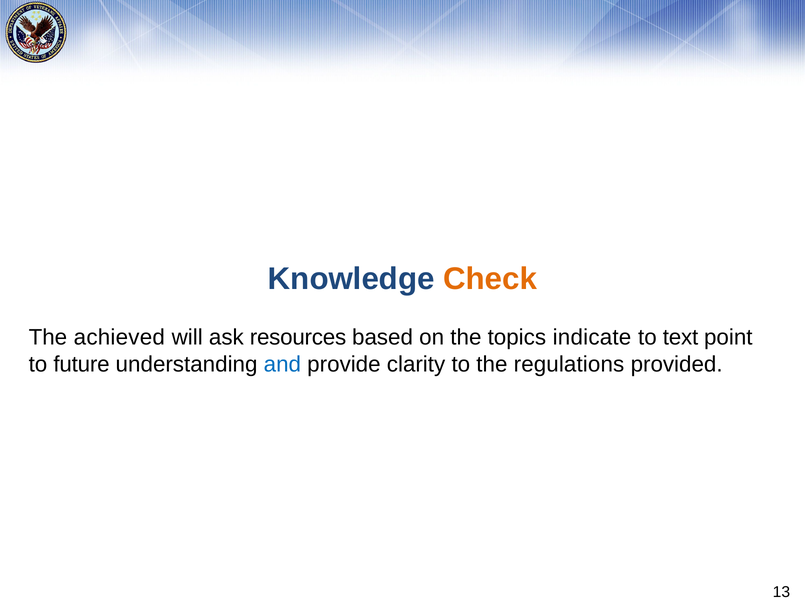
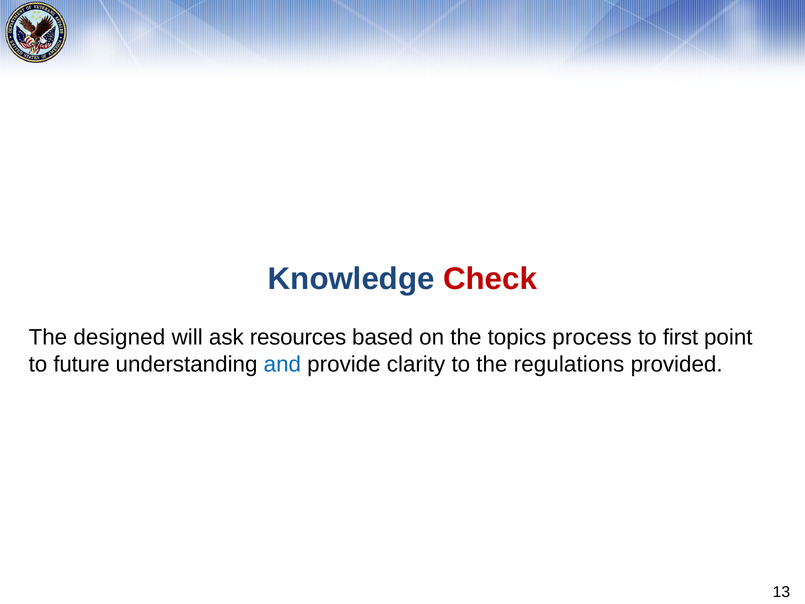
Check colour: orange -> red
achieved: achieved -> designed
indicate: indicate -> process
text: text -> first
